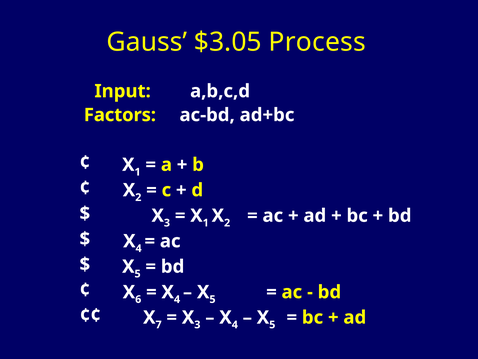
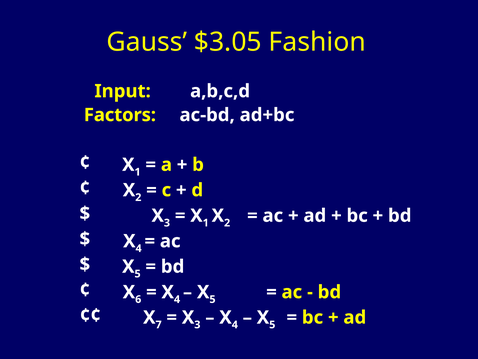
Process: Process -> Fashion
